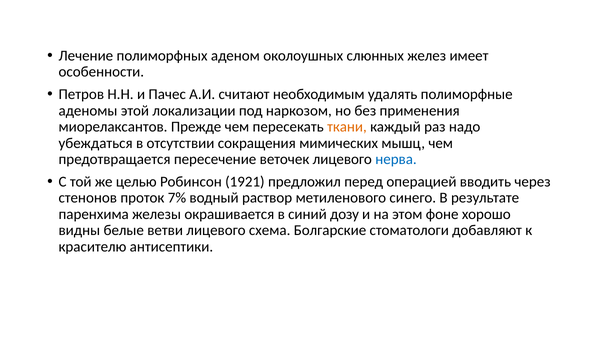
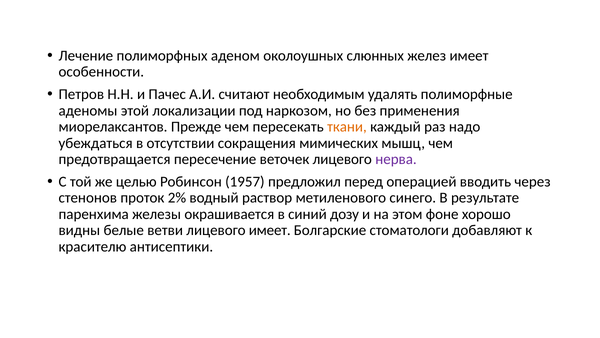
нерва colour: blue -> purple
1921: 1921 -> 1957
7%: 7% -> 2%
лицевого схема: схема -> имеет
